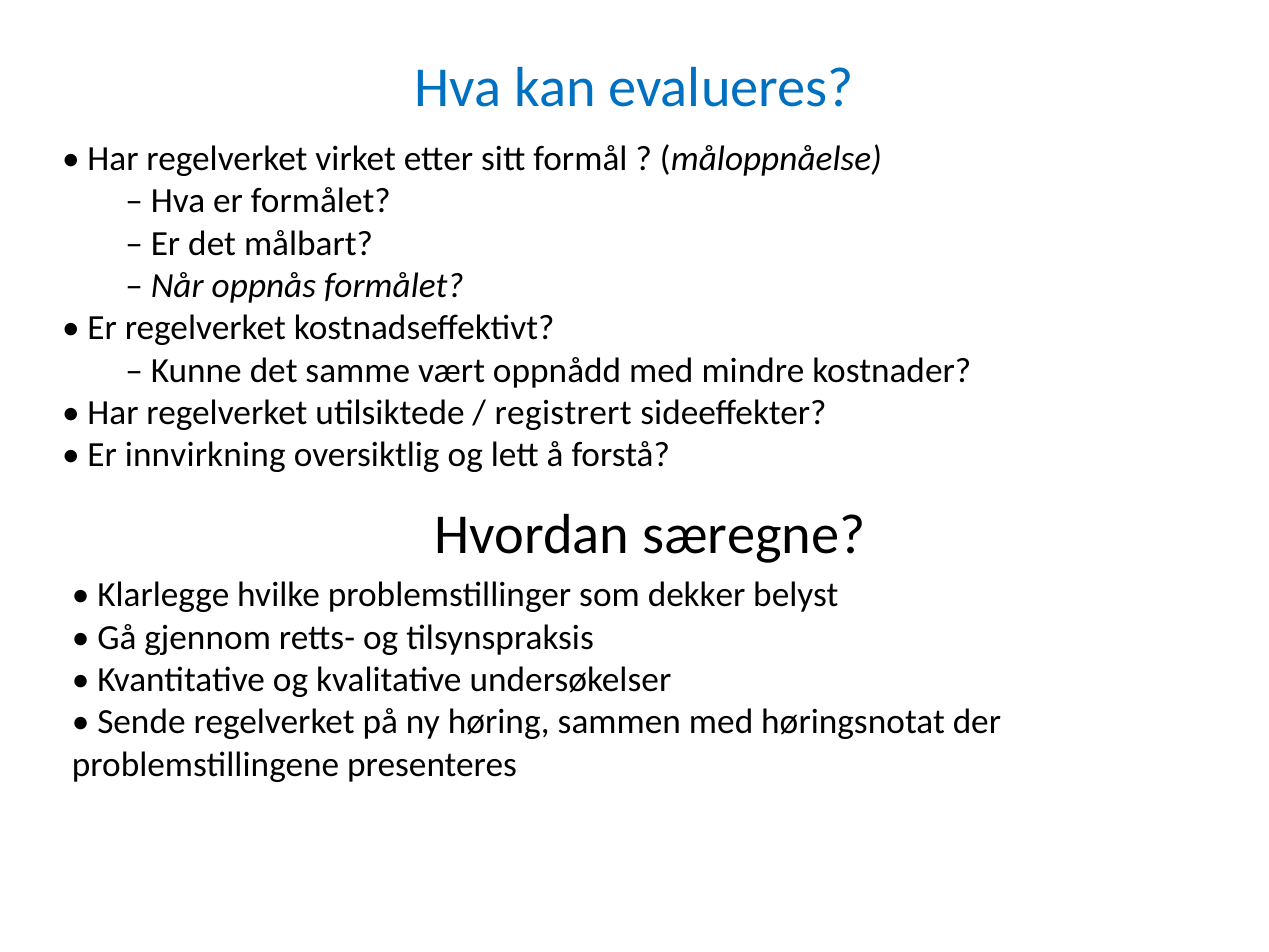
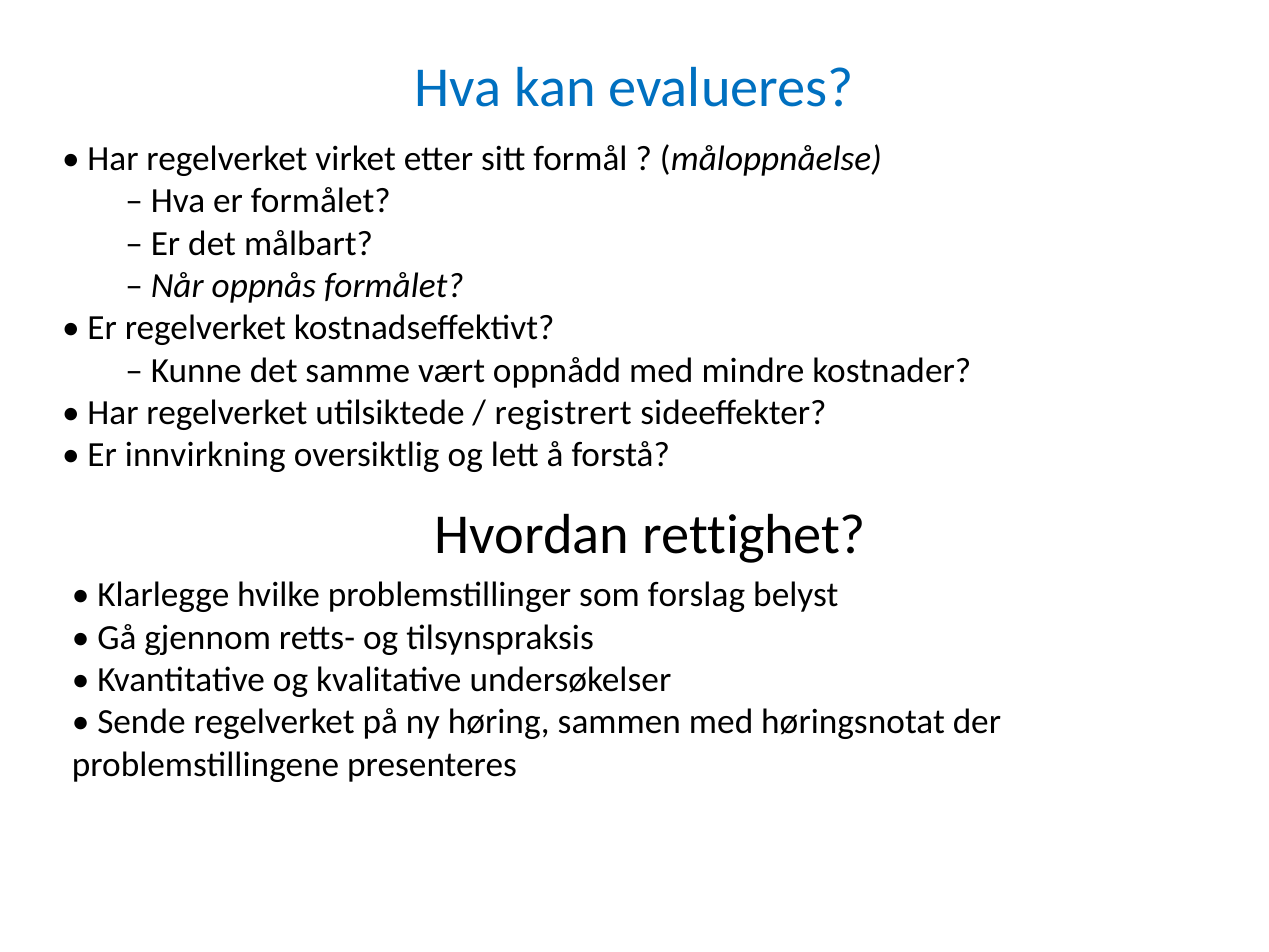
særegne: særegne -> rettighet
dekker: dekker -> forslag
